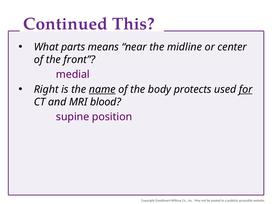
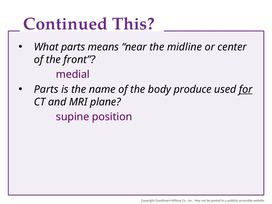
Right at (46, 89): Right -> Parts
name underline: present -> none
protects: protects -> produce
blood: blood -> plane
